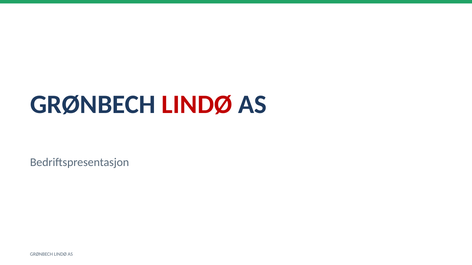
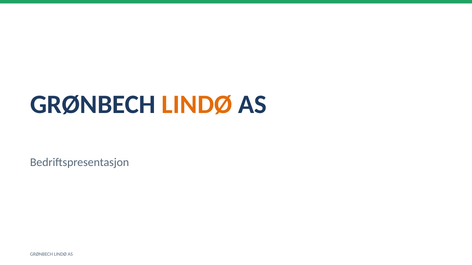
LINDØ at (197, 105) colour: red -> orange
